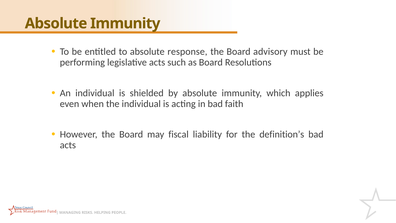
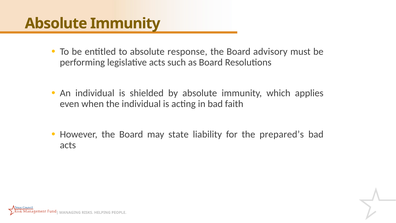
fiscal: fiscal -> state
definition’s: definition’s -> prepared’s
